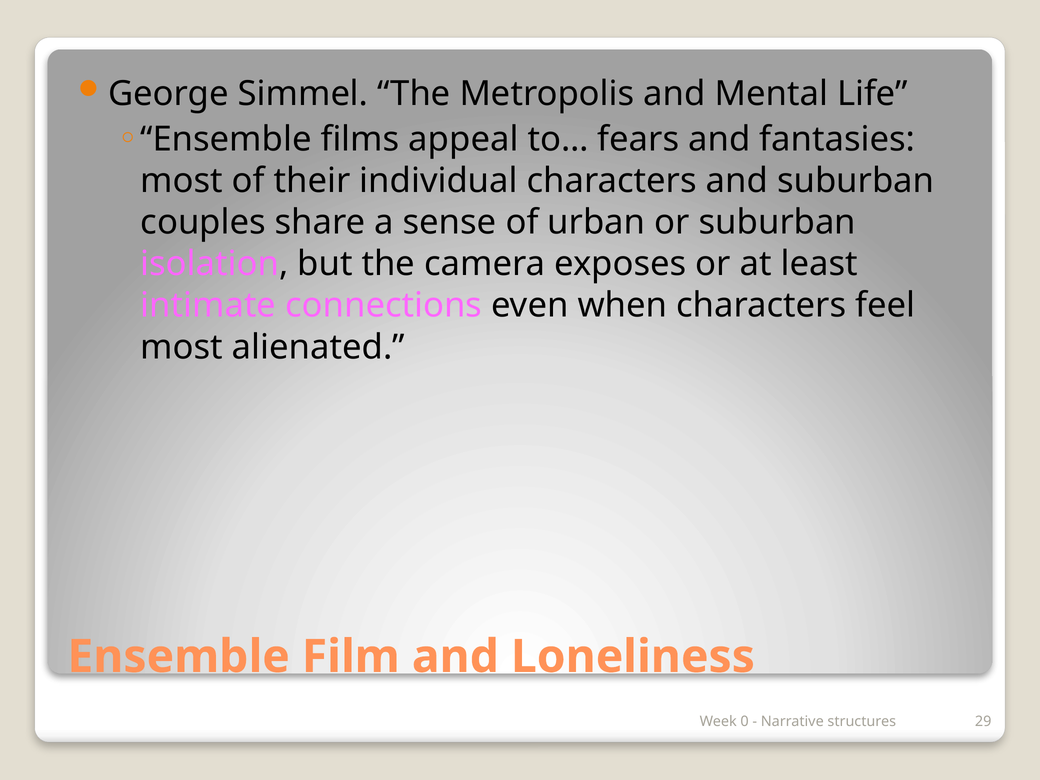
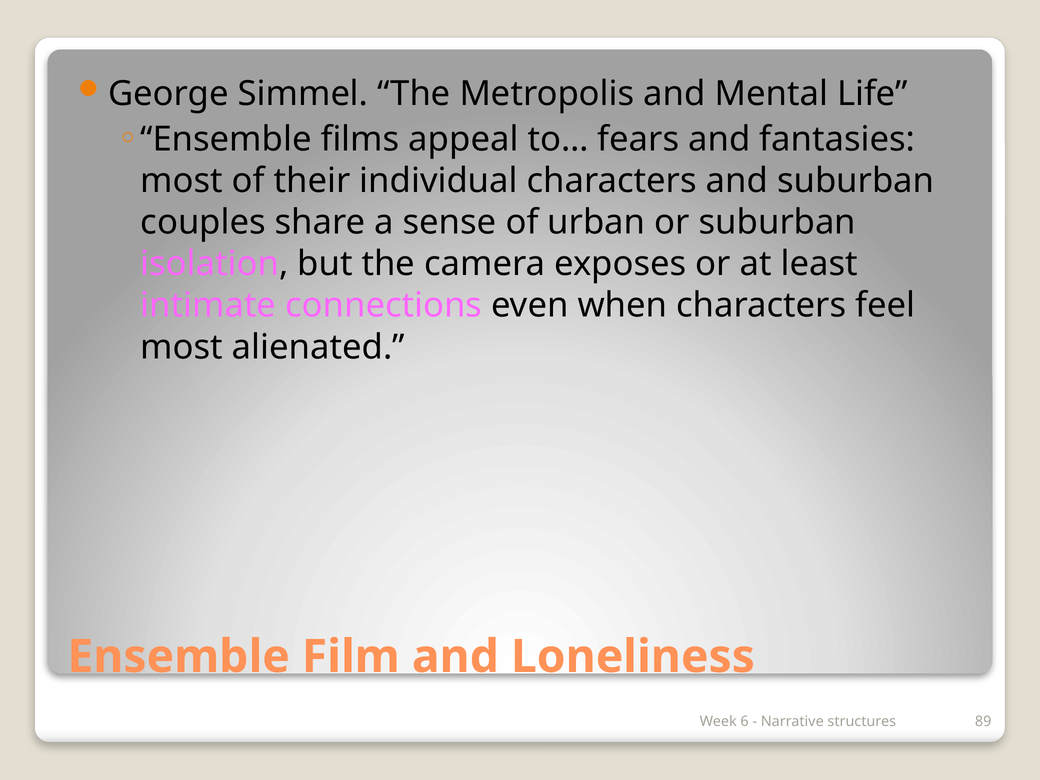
0: 0 -> 6
29: 29 -> 89
